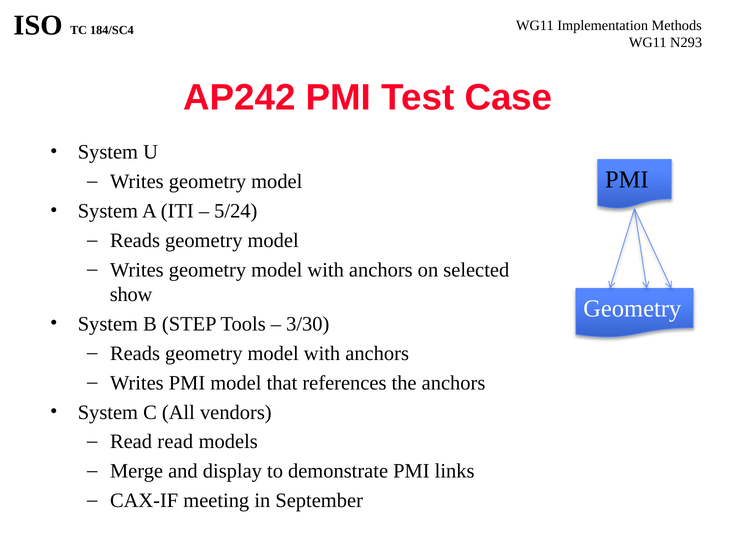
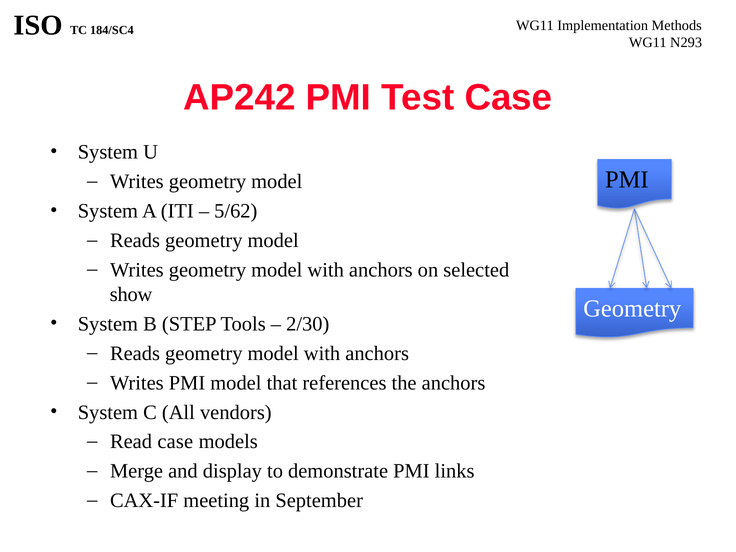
5/24: 5/24 -> 5/62
3/30: 3/30 -> 2/30
Read read: read -> case
